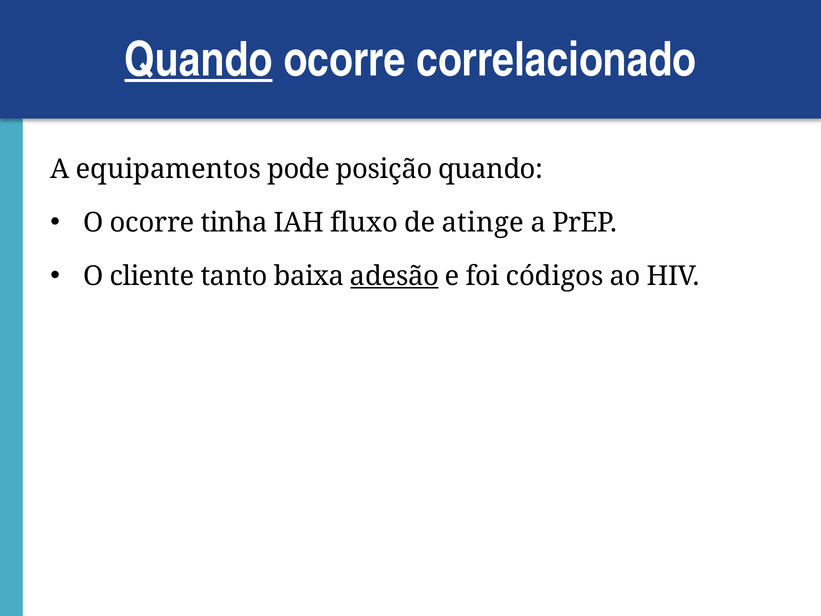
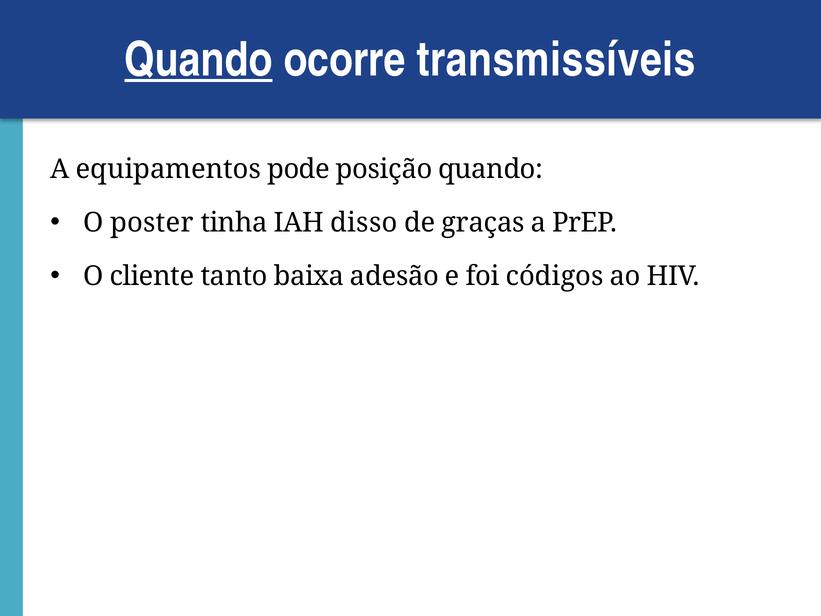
correlacionado: correlacionado -> transmissíveis
O ocorre: ocorre -> poster
fluxo: fluxo -> disso
atinge: atinge -> graças
adesão underline: present -> none
